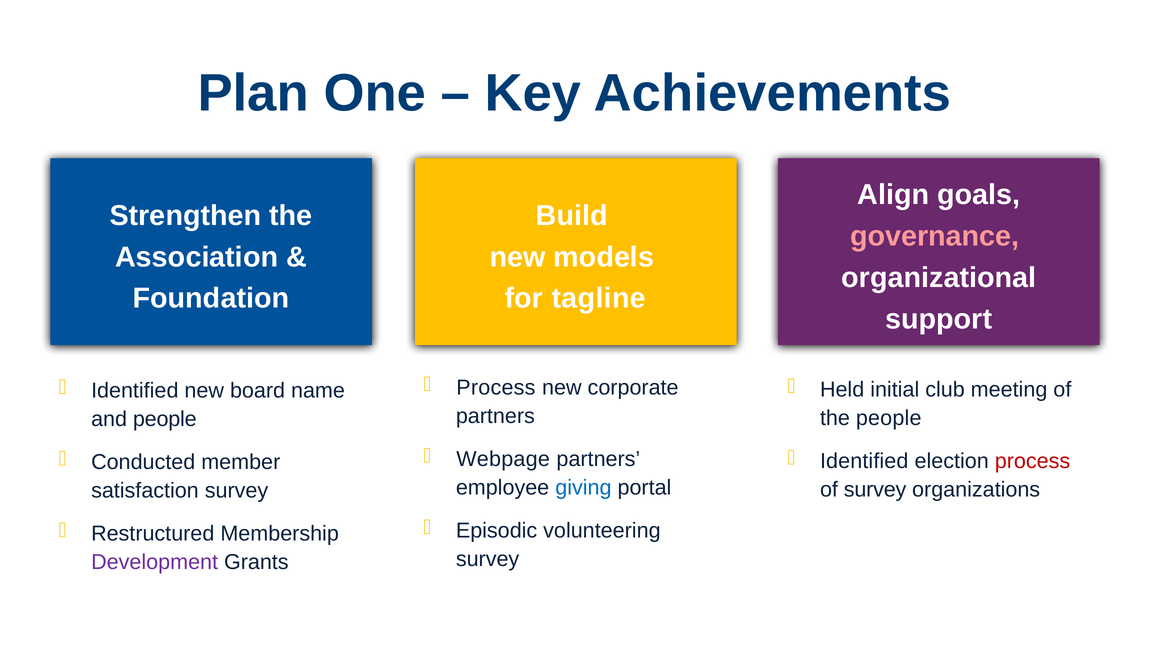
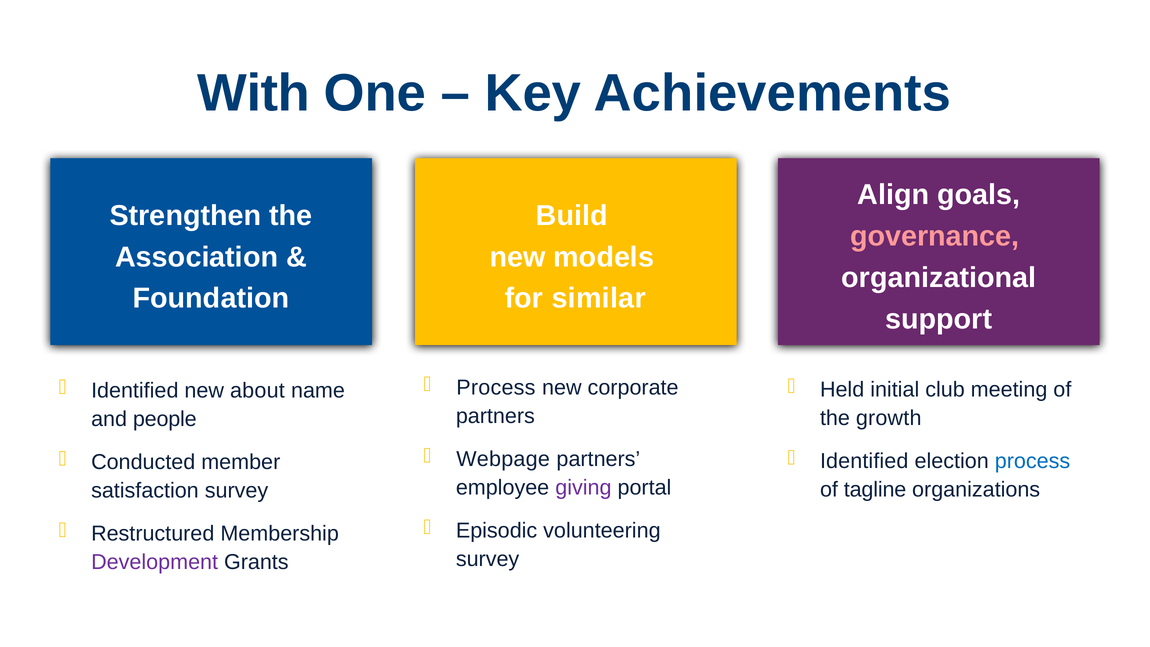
Plan: Plan -> With
tagline: tagline -> similar
board: board -> about
the people: people -> growth
process at (1033, 461) colour: red -> blue
giving colour: blue -> purple
of survey: survey -> tagline
